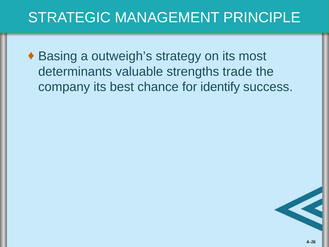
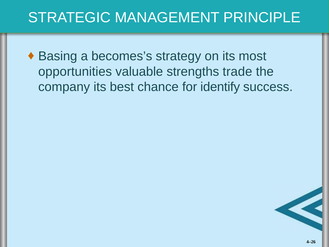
outweigh’s: outweigh’s -> becomes’s
determinants: determinants -> opportunities
